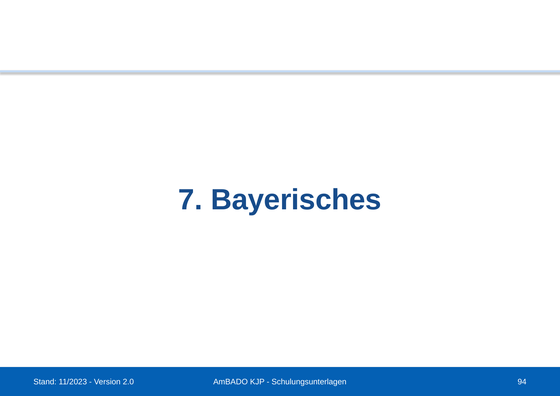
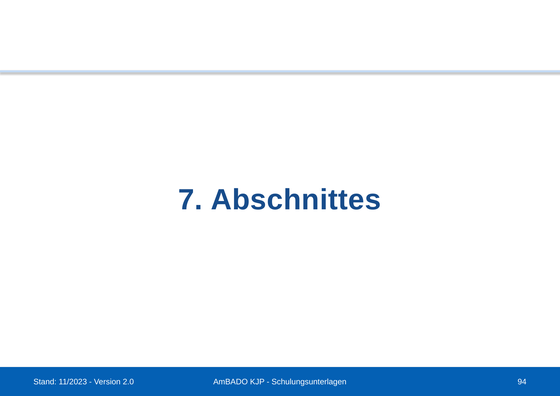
Bayerisches: Bayerisches -> Abschnittes
